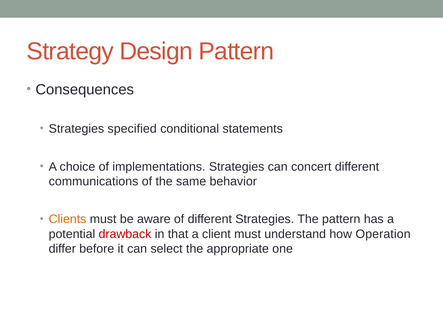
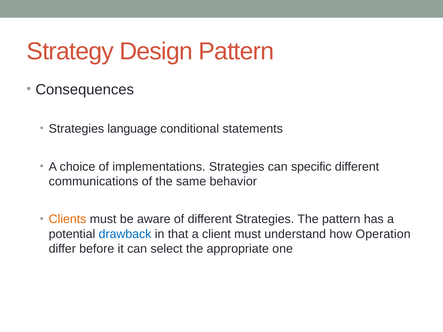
specified: specified -> language
concert: concert -> specific
drawback colour: red -> blue
